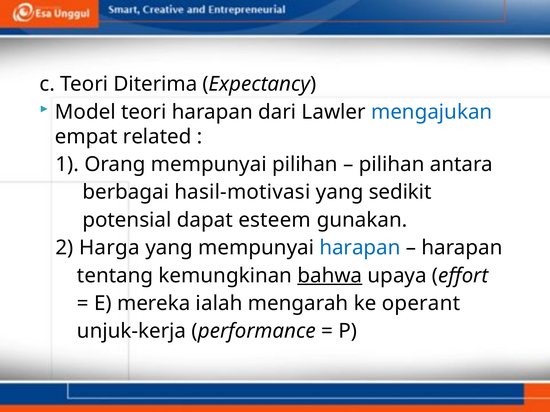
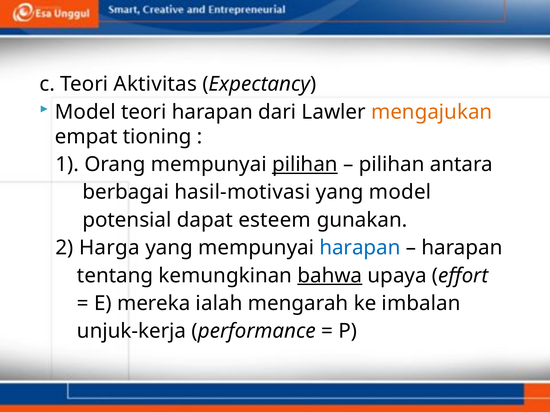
Diterima: Diterima -> Aktivitas
mengajukan colour: blue -> orange
related: related -> tioning
pilihan at (305, 165) underline: none -> present
yang sedikit: sedikit -> model
operant: operant -> imbalan
